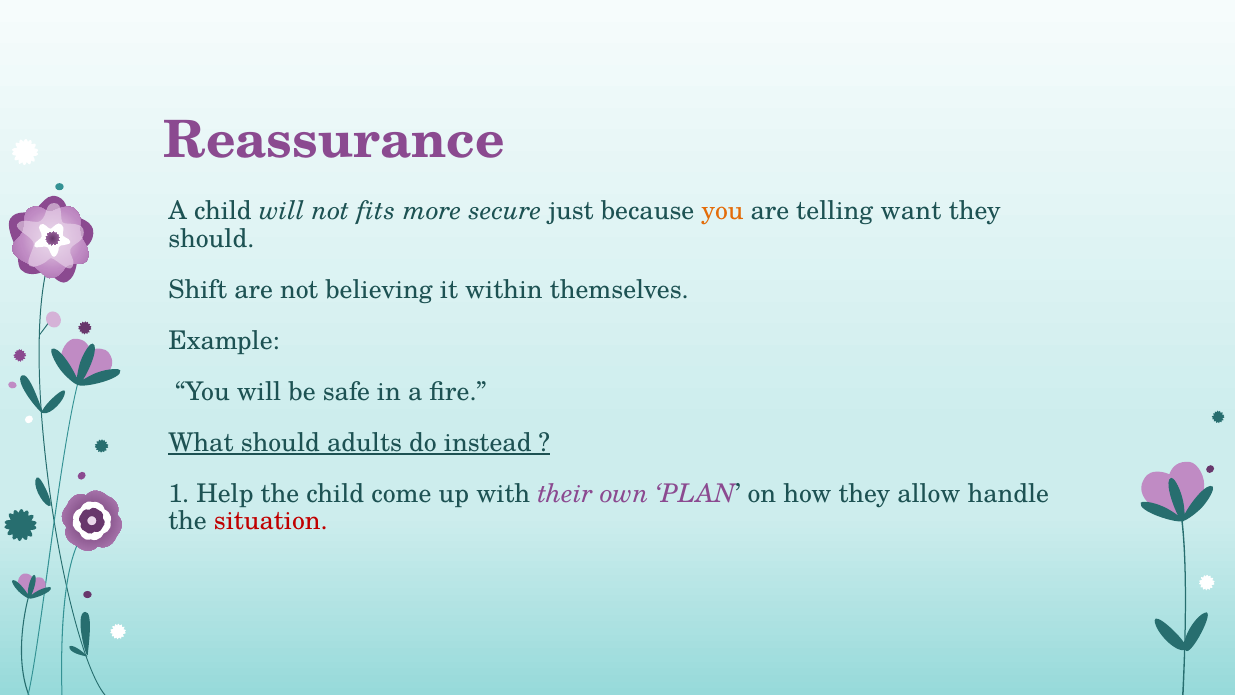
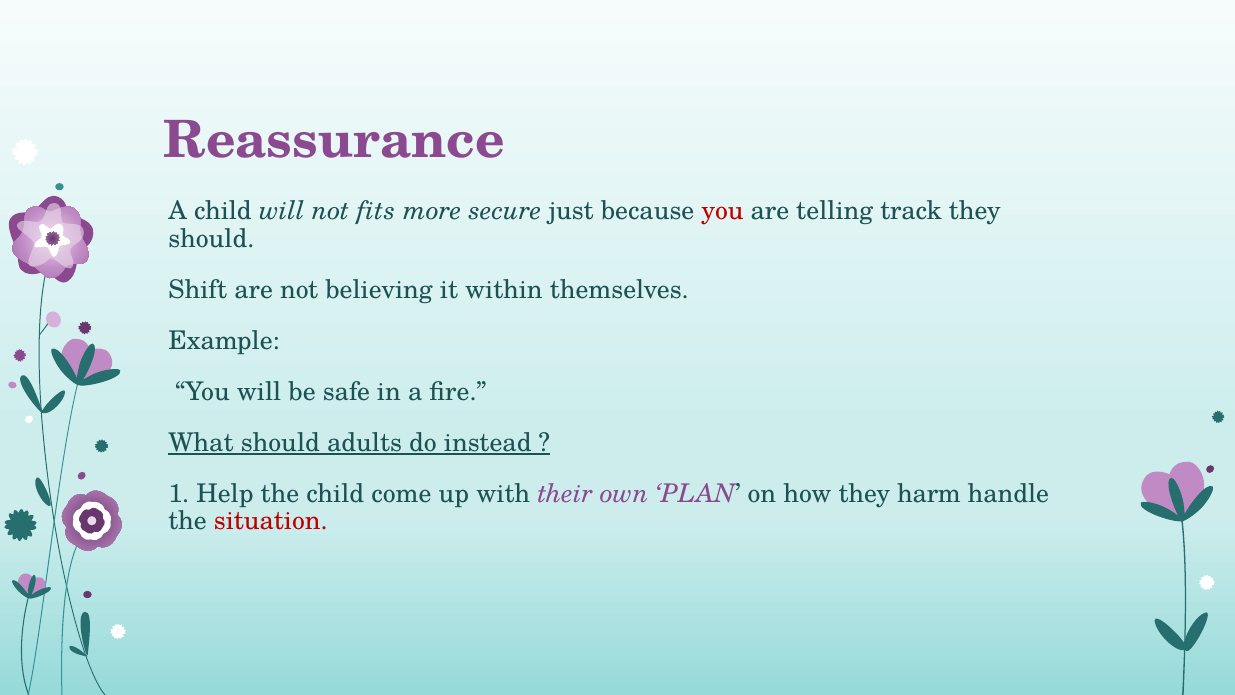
you at (722, 211) colour: orange -> red
want: want -> track
allow: allow -> harm
